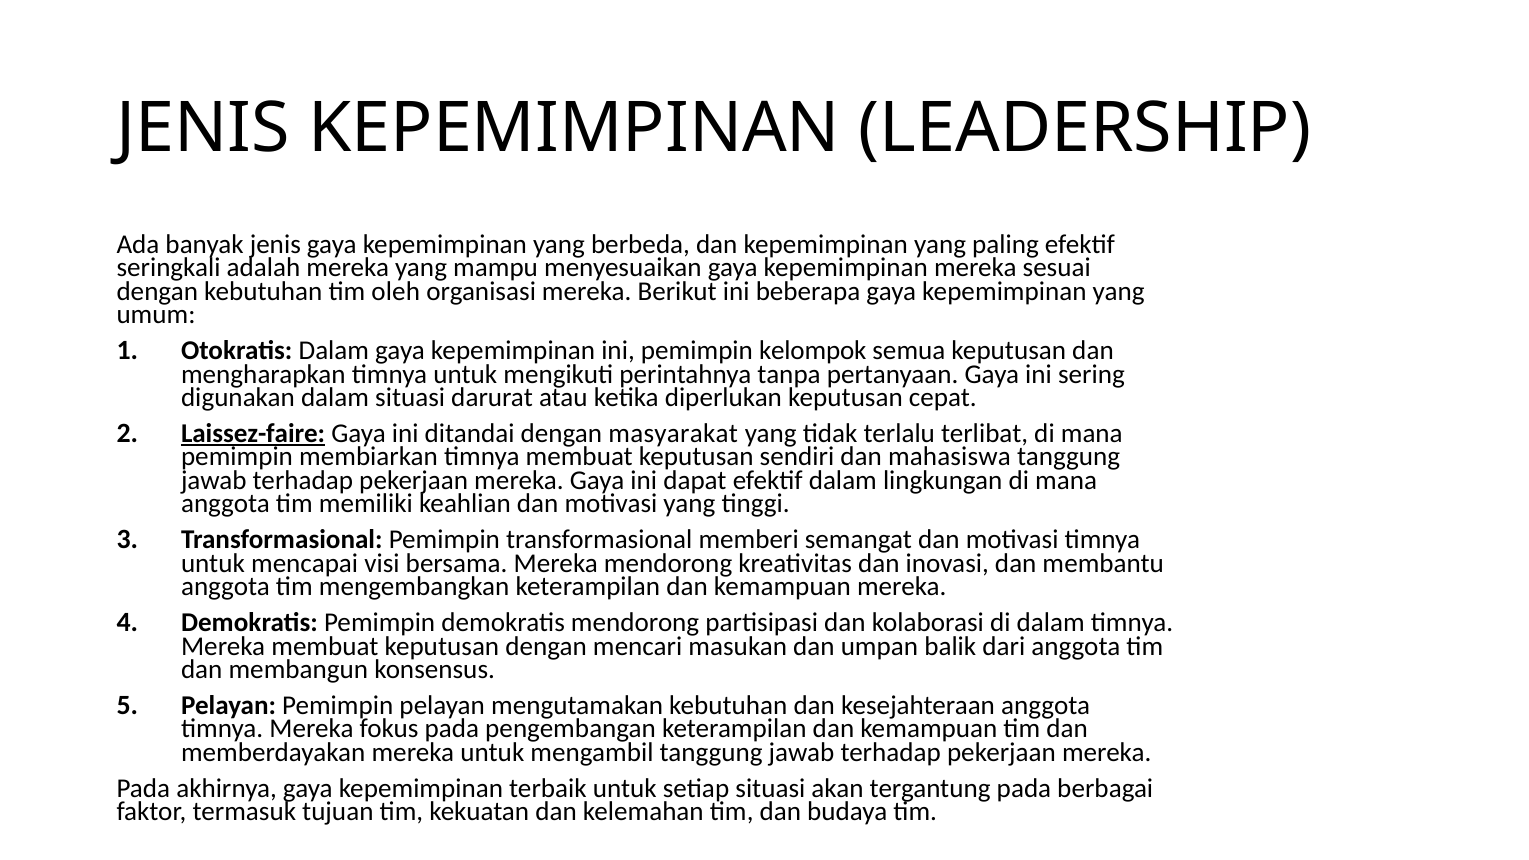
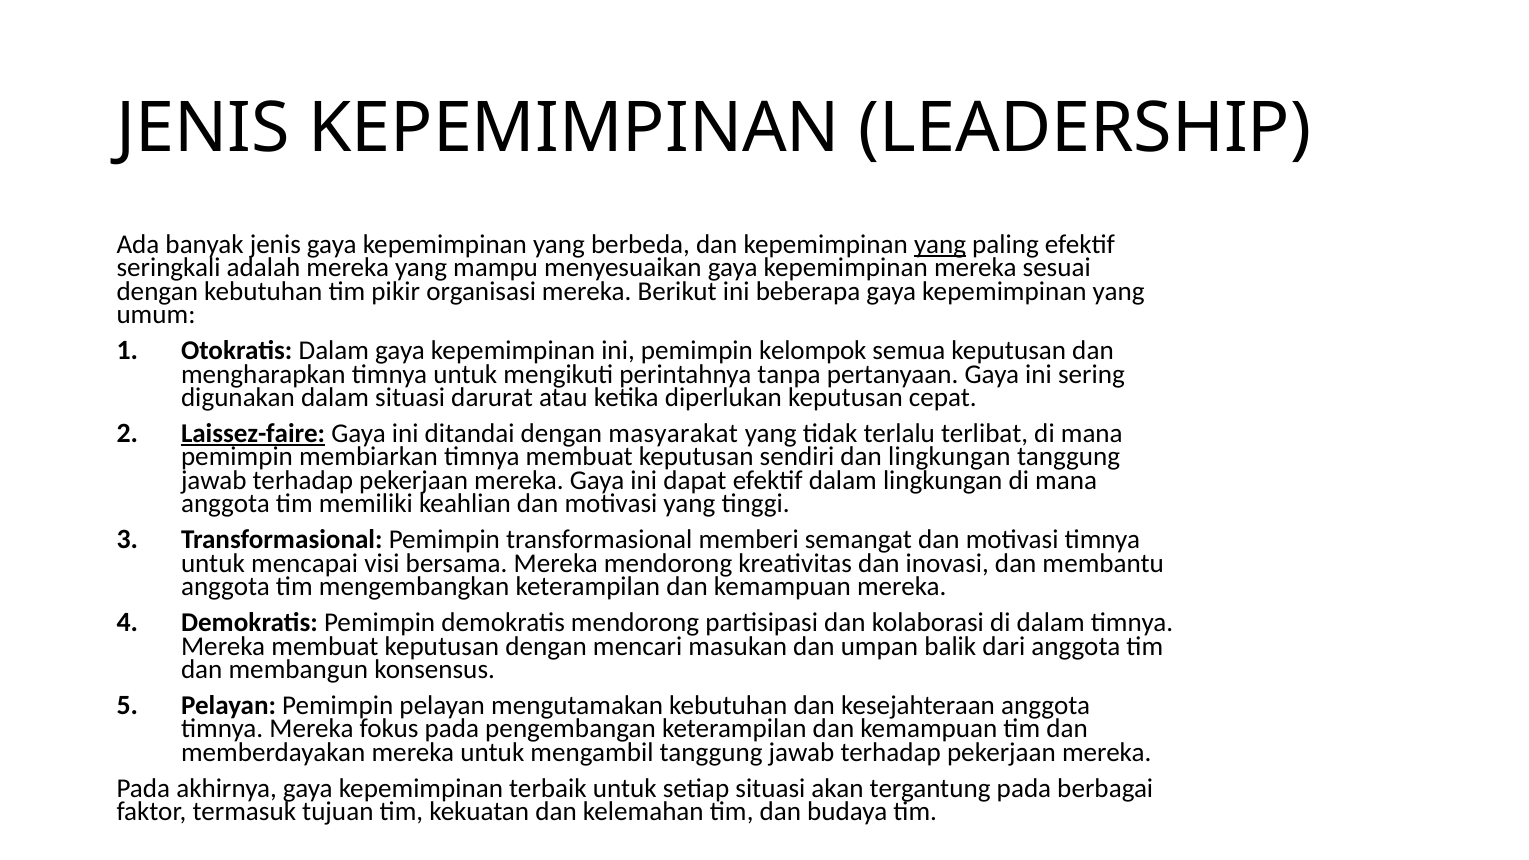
yang at (940, 244) underline: none -> present
oleh: oleh -> pikir
dan mahasiswa: mahasiswa -> lingkungan
